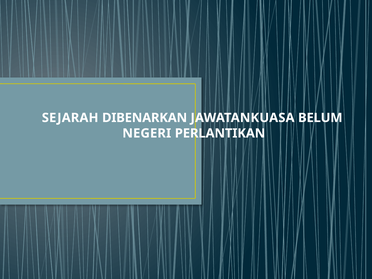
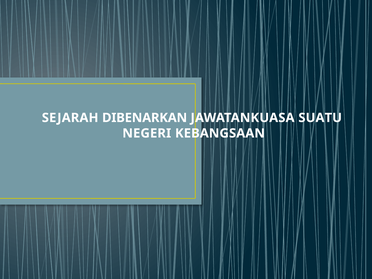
BELUM: BELUM -> SUATU
PERLANTIKAN: PERLANTIKAN -> KEBANGSAAN
